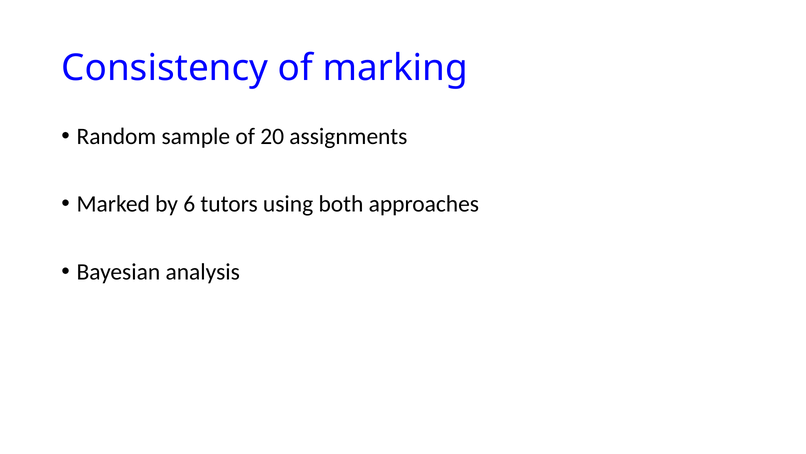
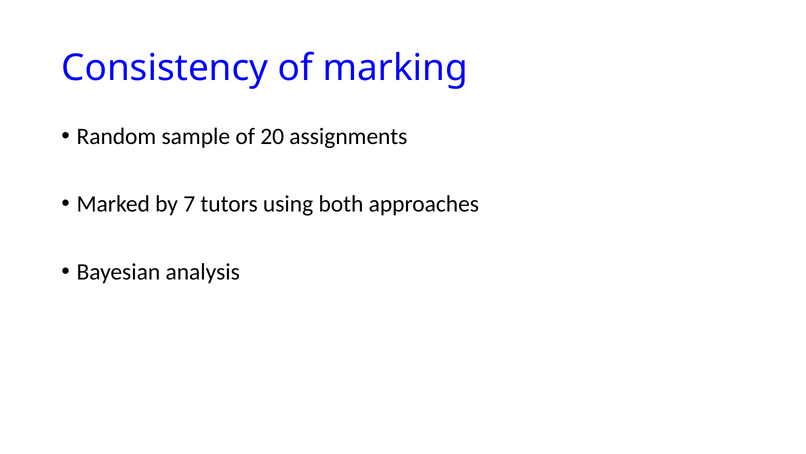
6: 6 -> 7
